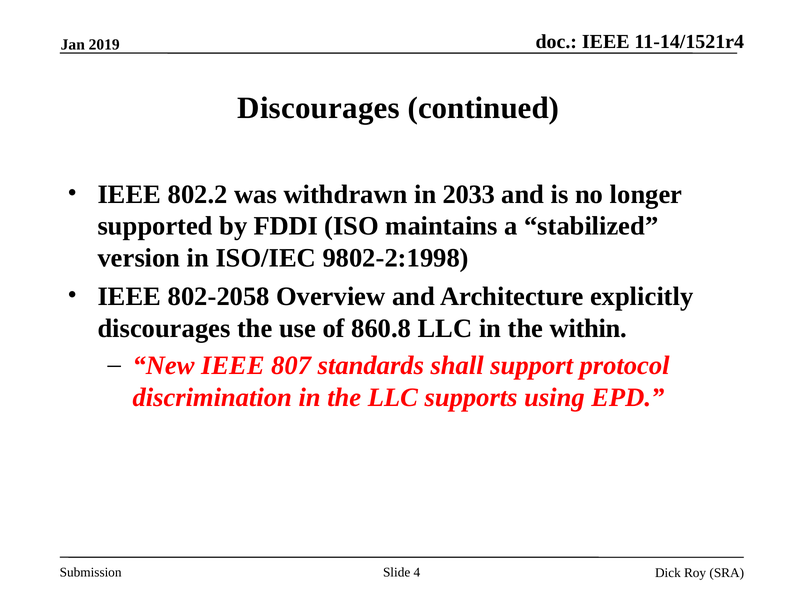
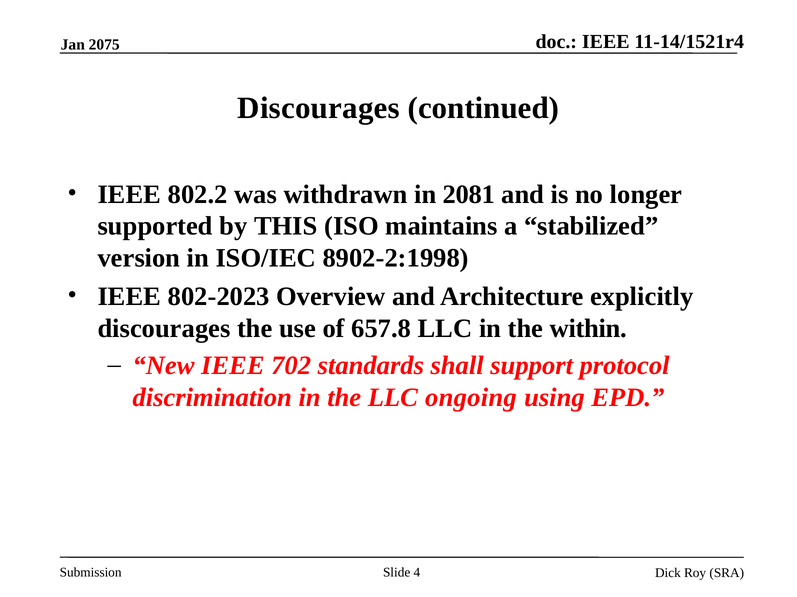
2019: 2019 -> 2075
2033: 2033 -> 2081
FDDI: FDDI -> THIS
9802-2:1998: 9802-2:1998 -> 8902-2:1998
802-2058: 802-2058 -> 802-2023
860.8: 860.8 -> 657.8
807: 807 -> 702
supports: supports -> ongoing
